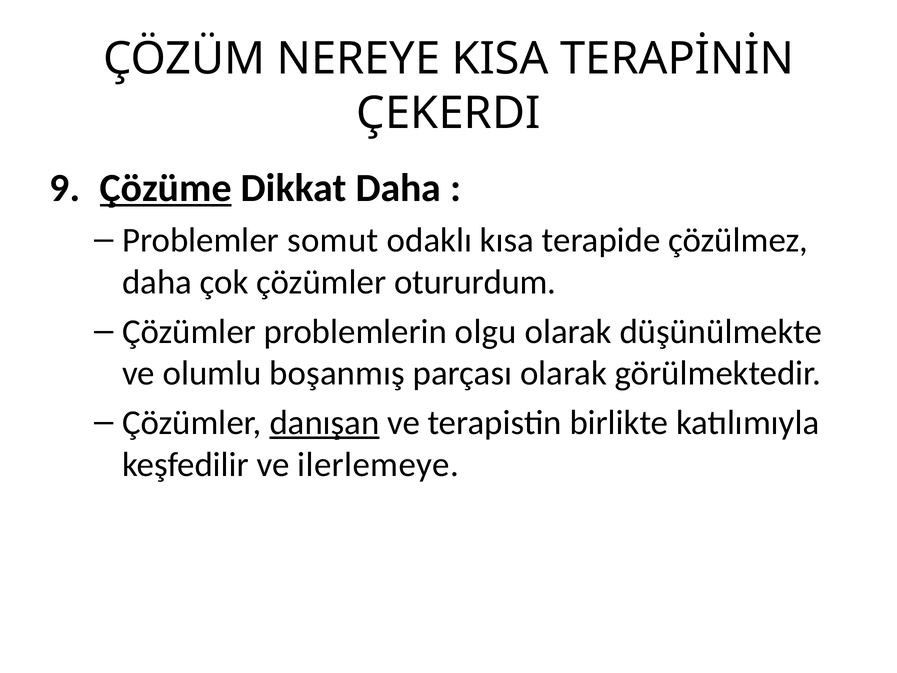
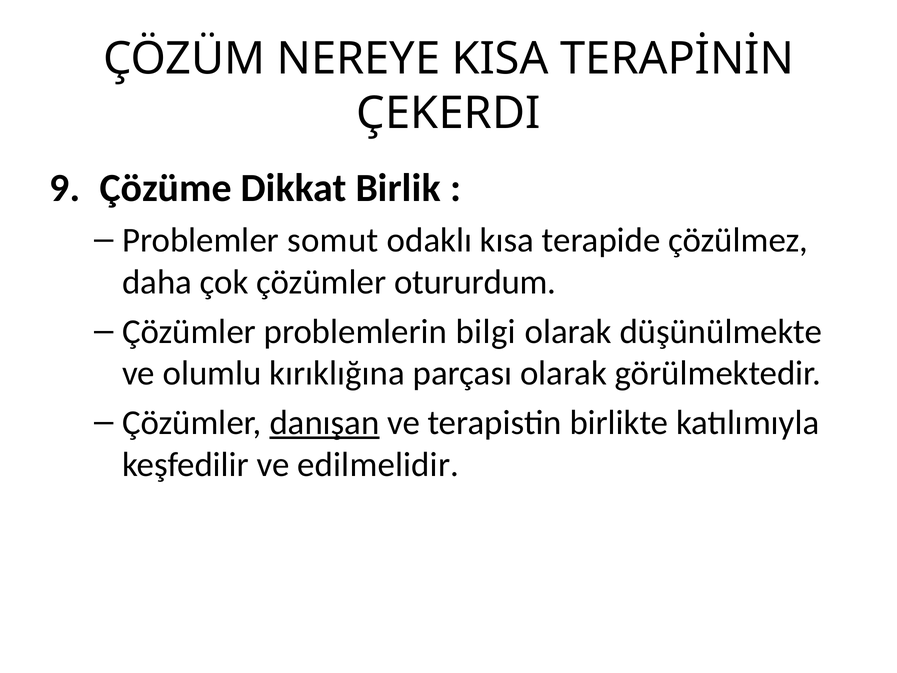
Çözüme underline: present -> none
Dikkat Daha: Daha -> Birlik
olgu: olgu -> bilgi
boşanmış: boşanmış -> kırıklığına
ilerlemeye: ilerlemeye -> edilmelidir
